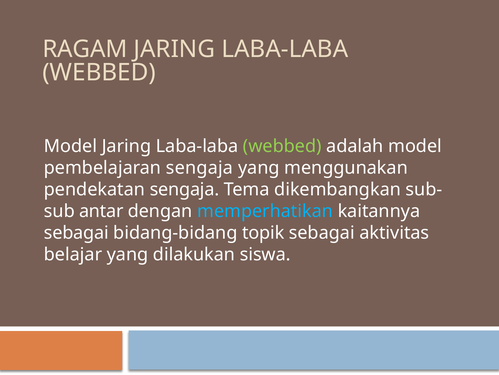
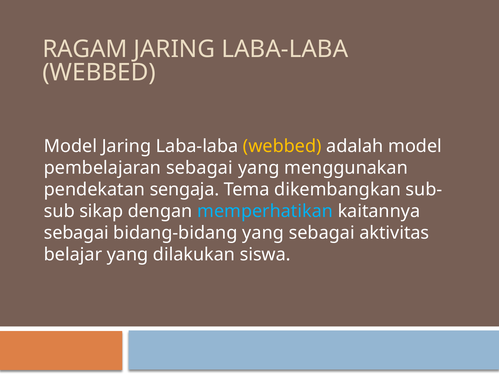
webbed at (282, 146) colour: light green -> yellow
pembelajaran sengaja: sengaja -> sebagai
antar: antar -> sikap
bidang-bidang topik: topik -> yang
